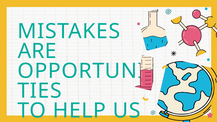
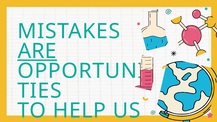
ARE underline: none -> present
